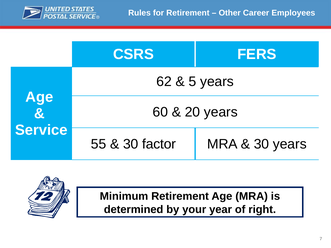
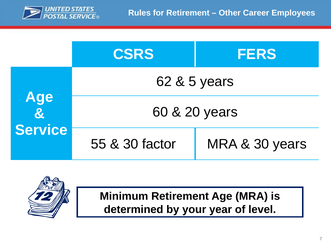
right: right -> level
